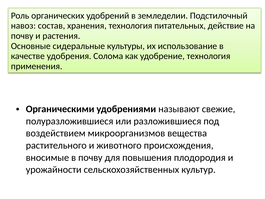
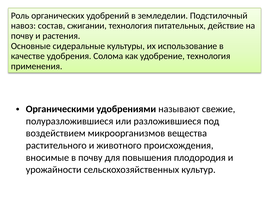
хранения: хранения -> сжигании
